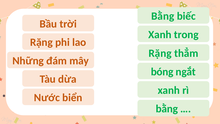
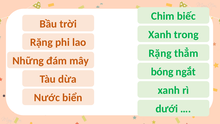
Bằng at (163, 16): Bằng -> Chim
bằng at (167, 109): bằng -> dưới
